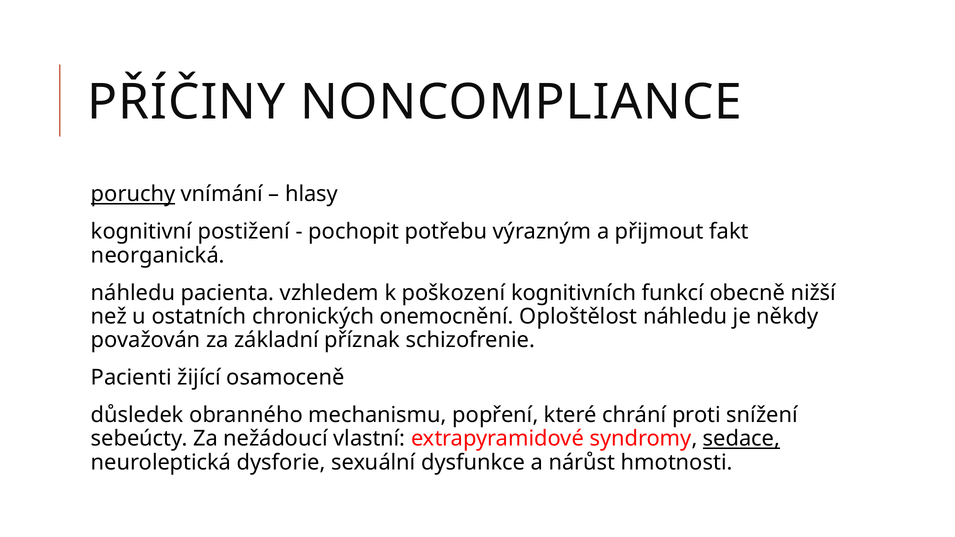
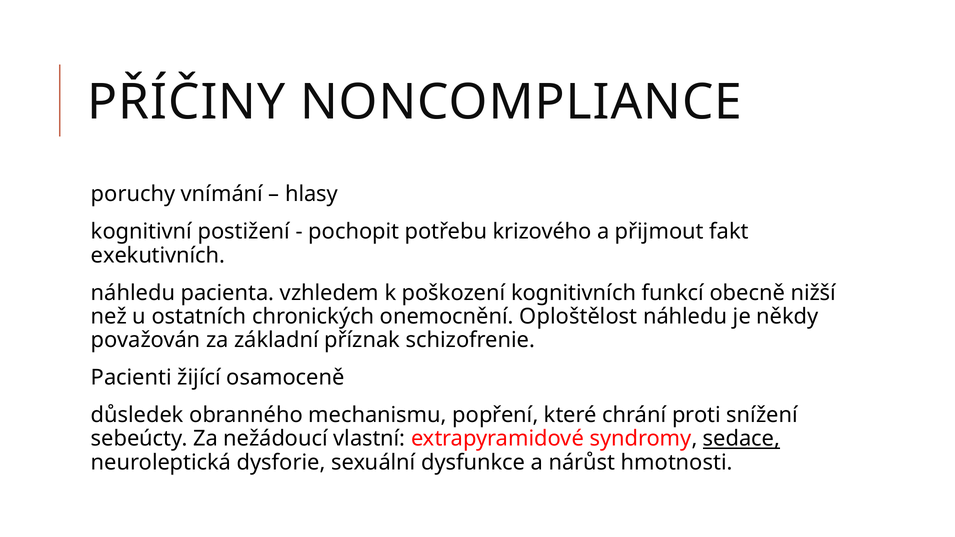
poruchy underline: present -> none
výrazným: výrazným -> krizového
neorganická: neorganická -> exekutivních
